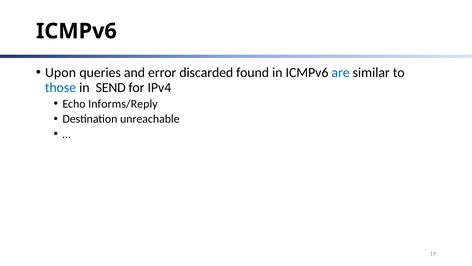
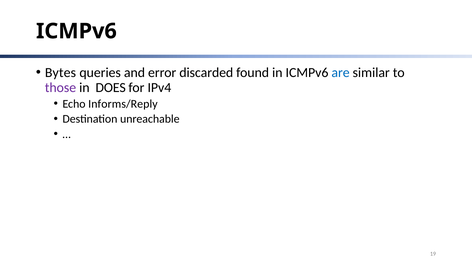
Upon: Upon -> Bytes
those colour: blue -> purple
SEND: SEND -> DOES
